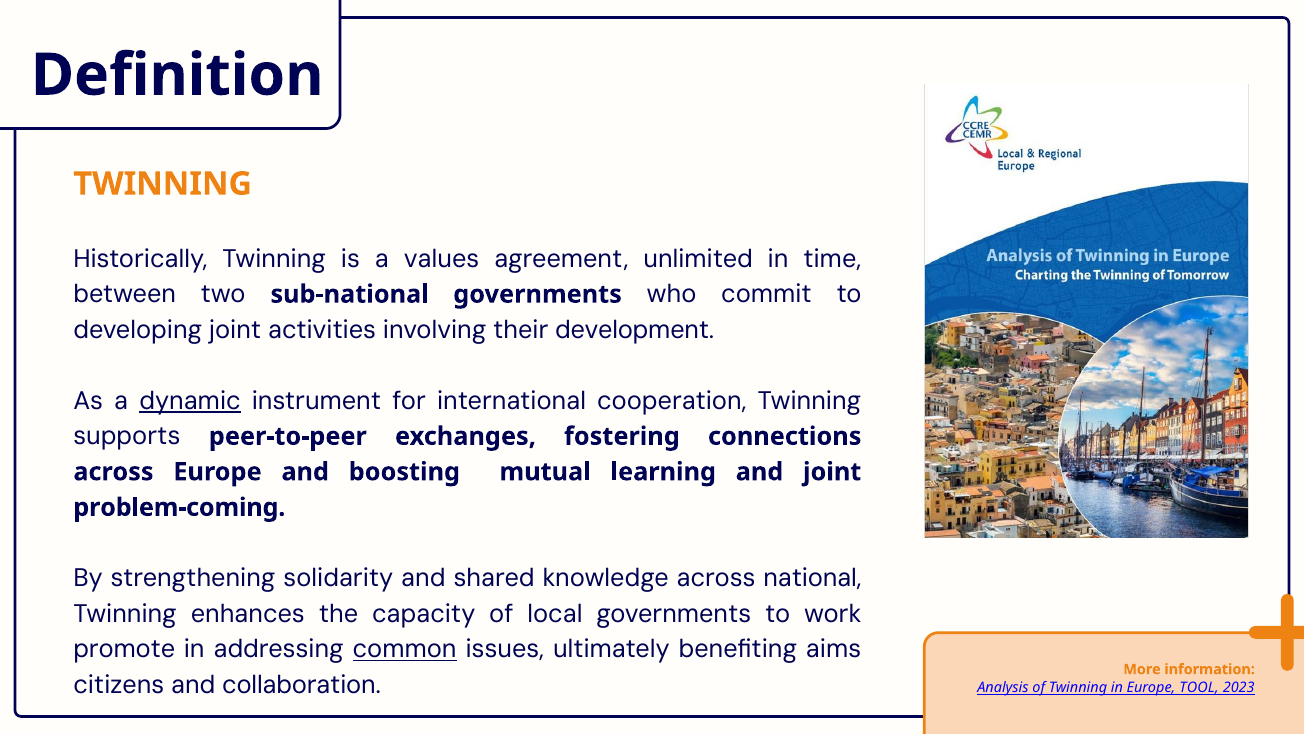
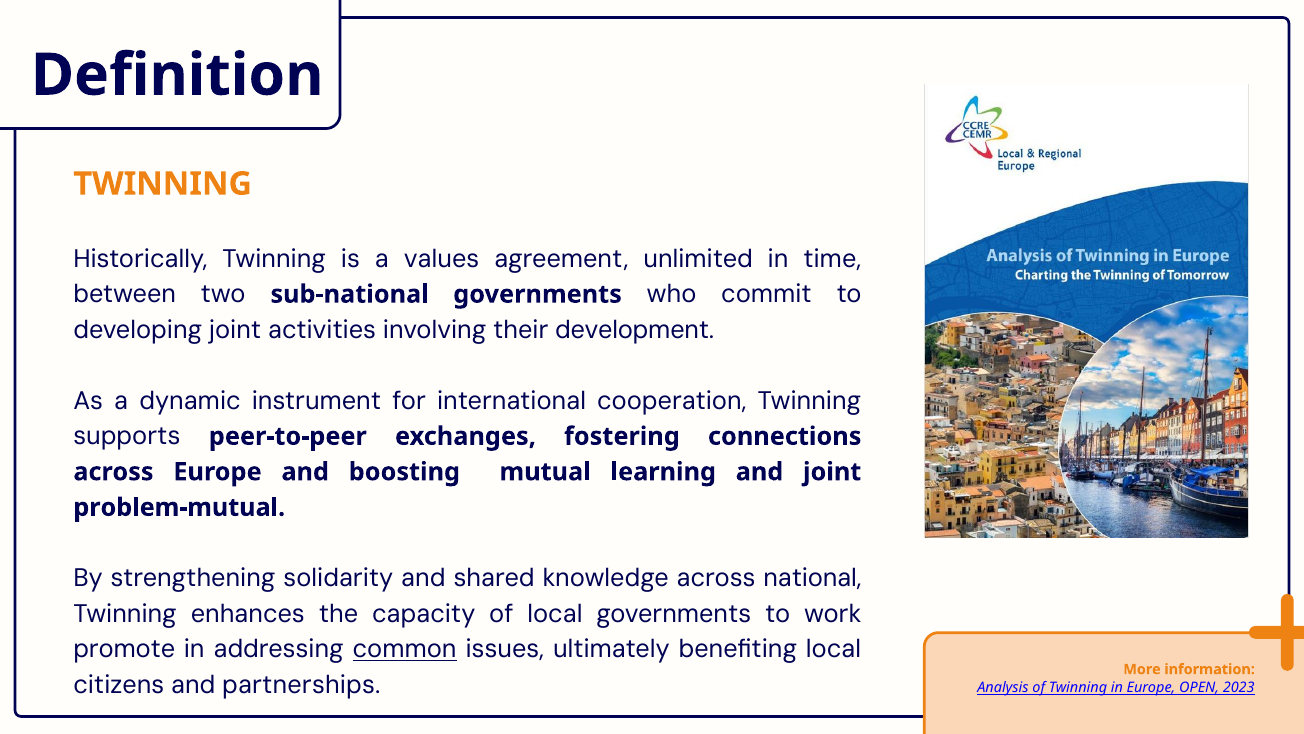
dynamic underline: present -> none
problem-coming: problem-coming -> problem-mutual
benefiting aims: aims -> local
collaboration: collaboration -> partnerships
TOOL: TOOL -> OPEN
